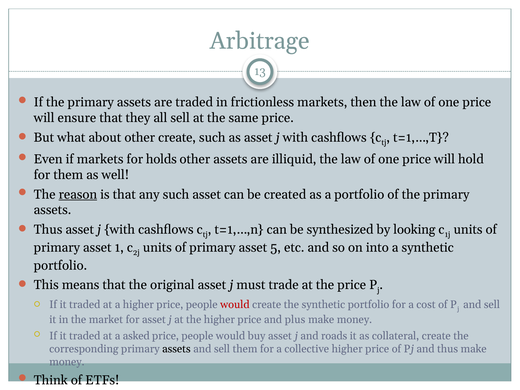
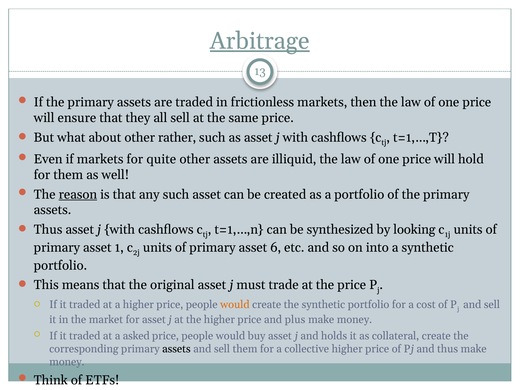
Arbitrage underline: none -> present
other create: create -> rather
holds: holds -> quite
5: 5 -> 6
would at (235, 305) colour: red -> orange
roads: roads -> holds
